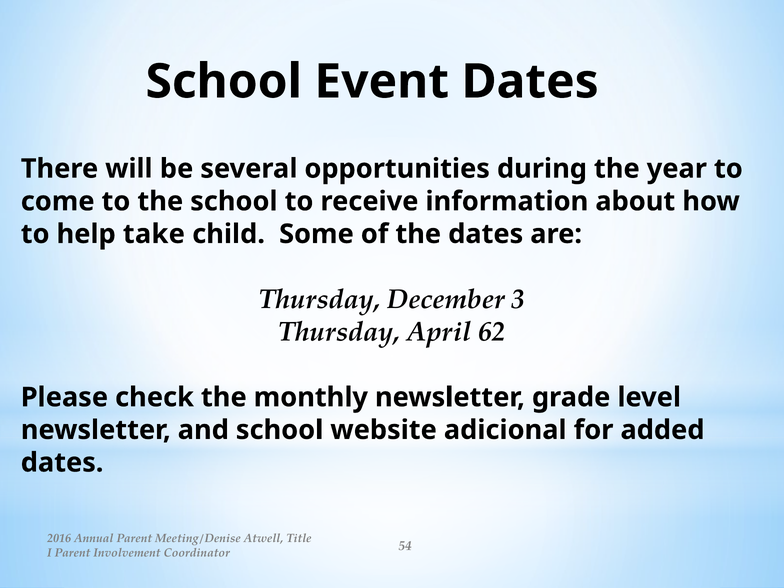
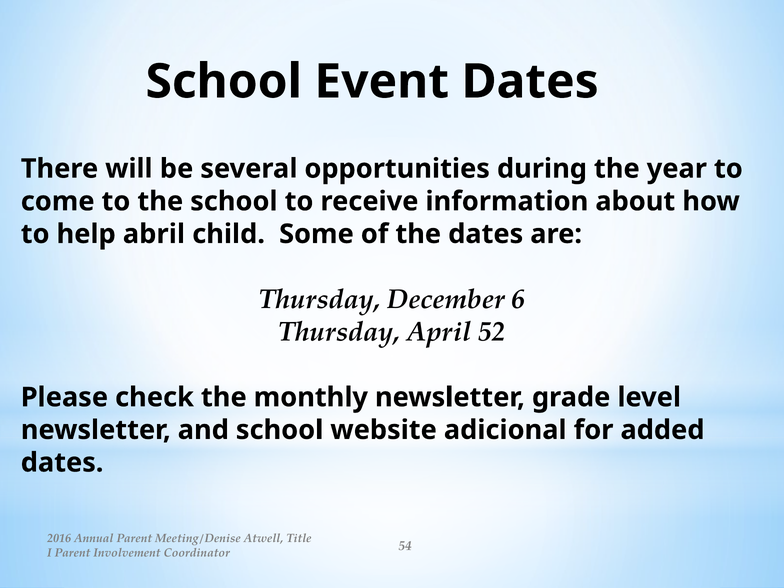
take: take -> abril
3: 3 -> 6
62: 62 -> 52
